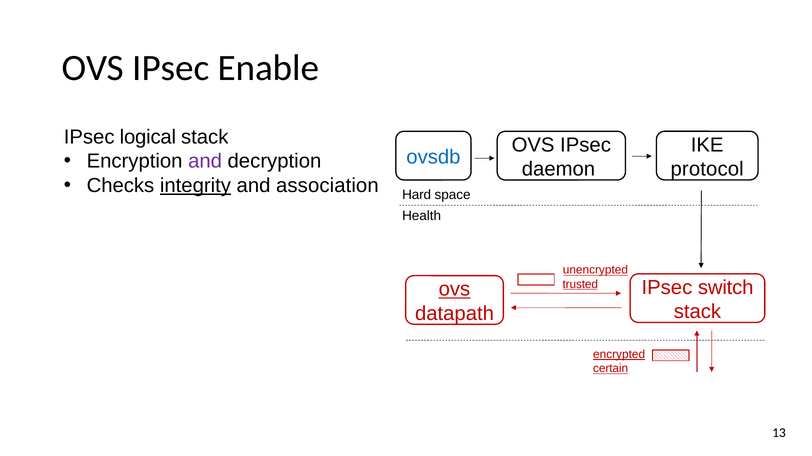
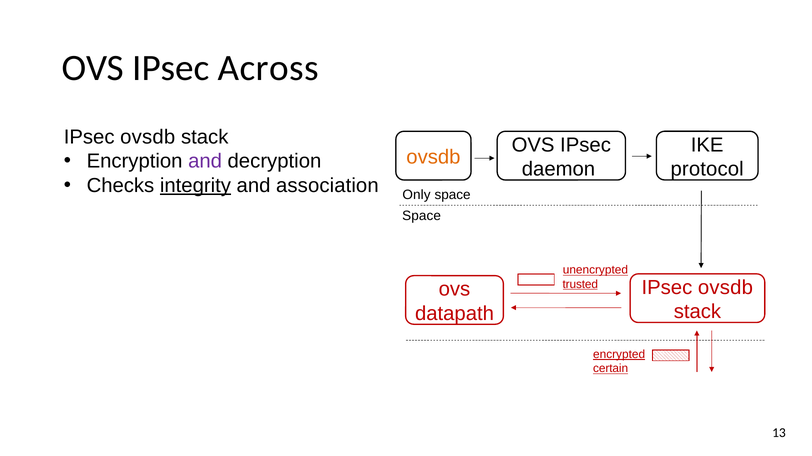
Enable: Enable -> Across
logical at (148, 137): logical -> ovsdb
ovsdb at (433, 157) colour: blue -> orange
Hard: Hard -> Only
Health at (422, 216): Health -> Space
switch at (726, 288): switch -> ovsdb
ovs at (454, 290) underline: present -> none
